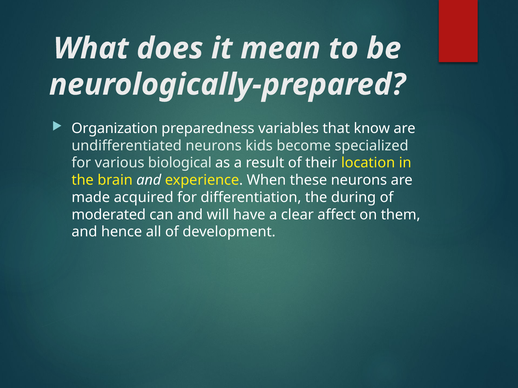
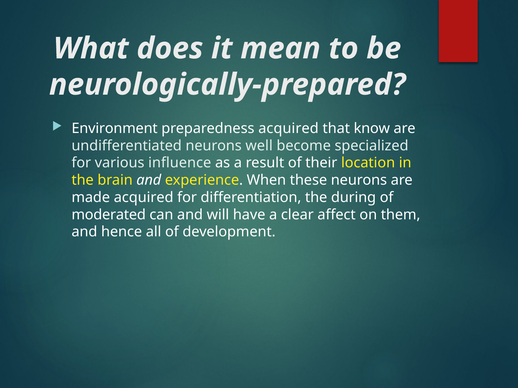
Organization: Organization -> Environment
preparedness variables: variables -> acquired
kids: kids -> well
biological: biological -> influence
